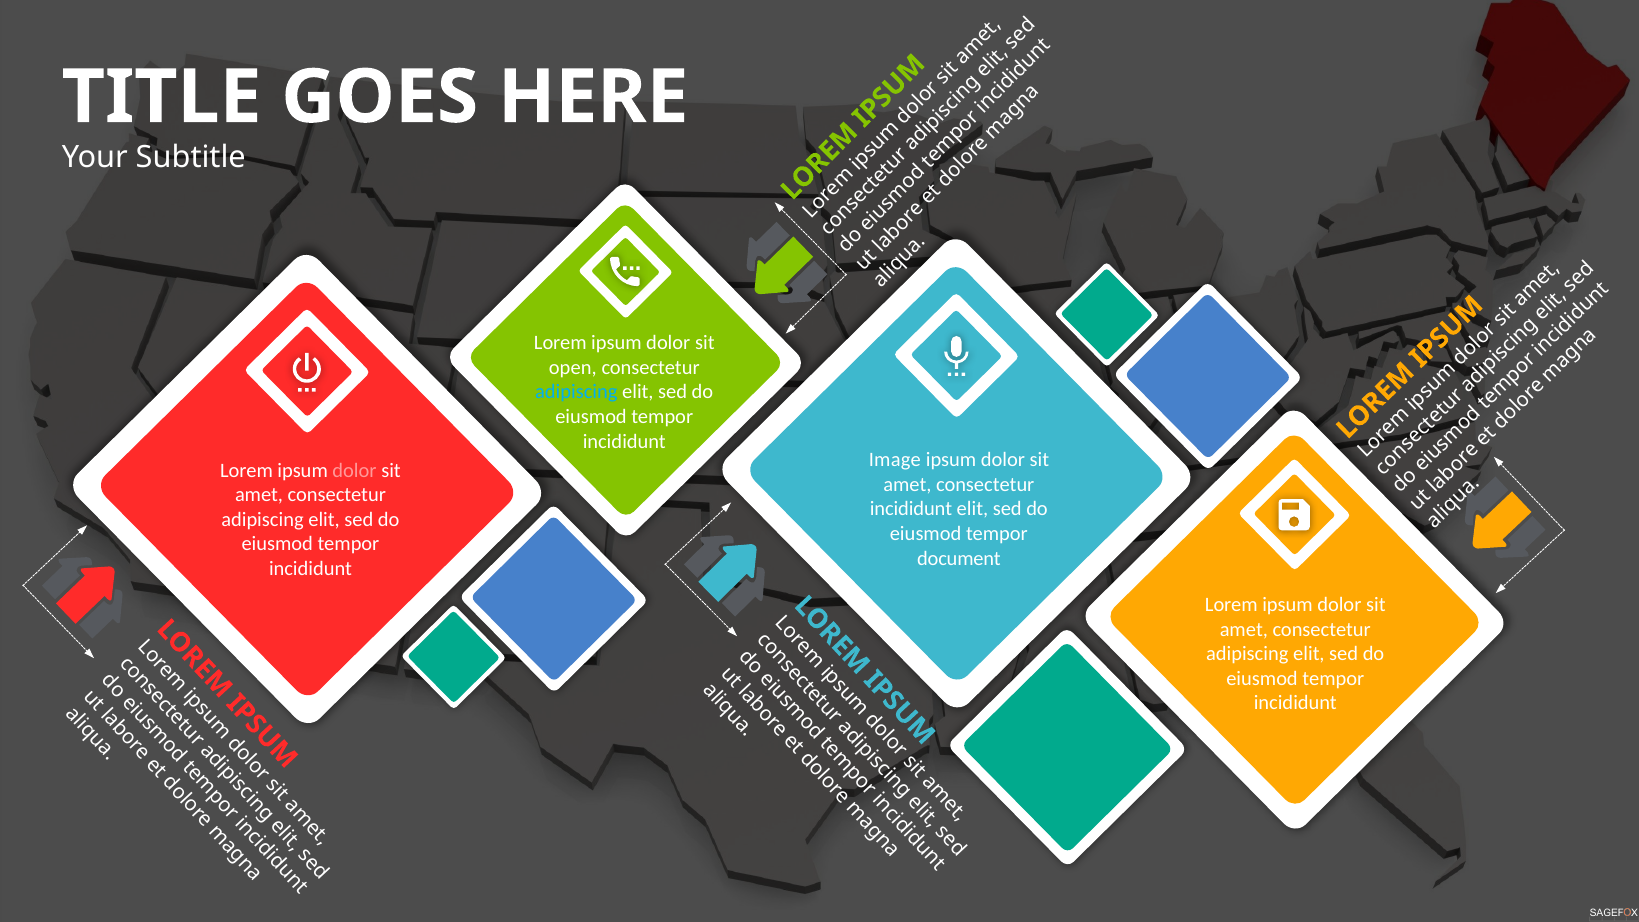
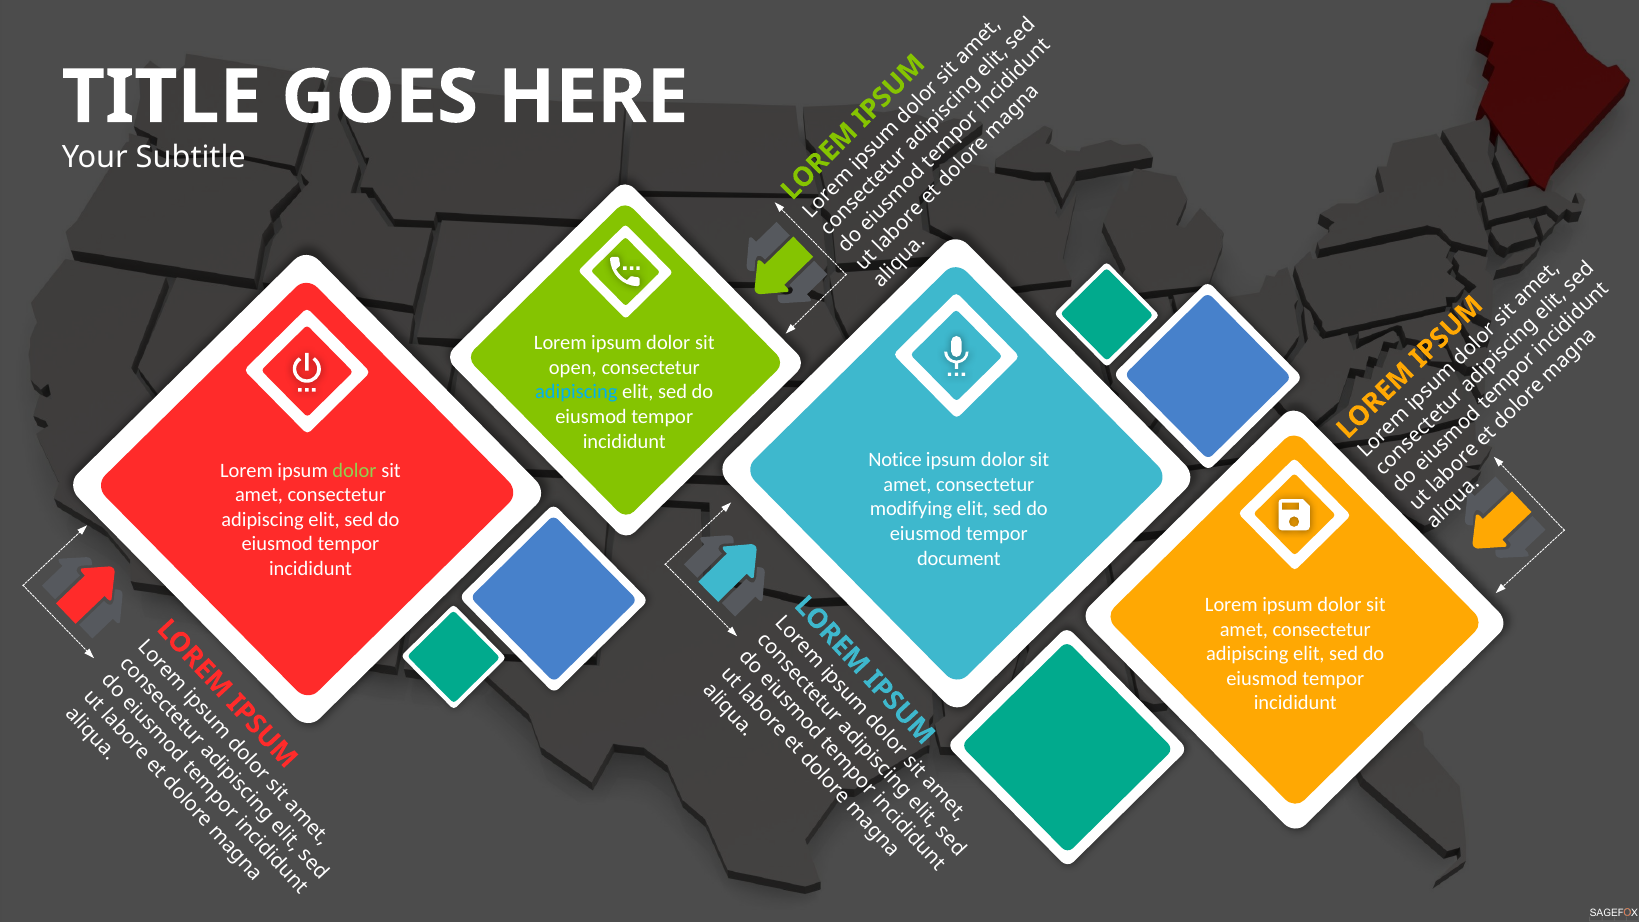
Image: Image -> Notice
dolor at (354, 470) colour: pink -> light green
incididunt at (911, 509): incididunt -> modifying
